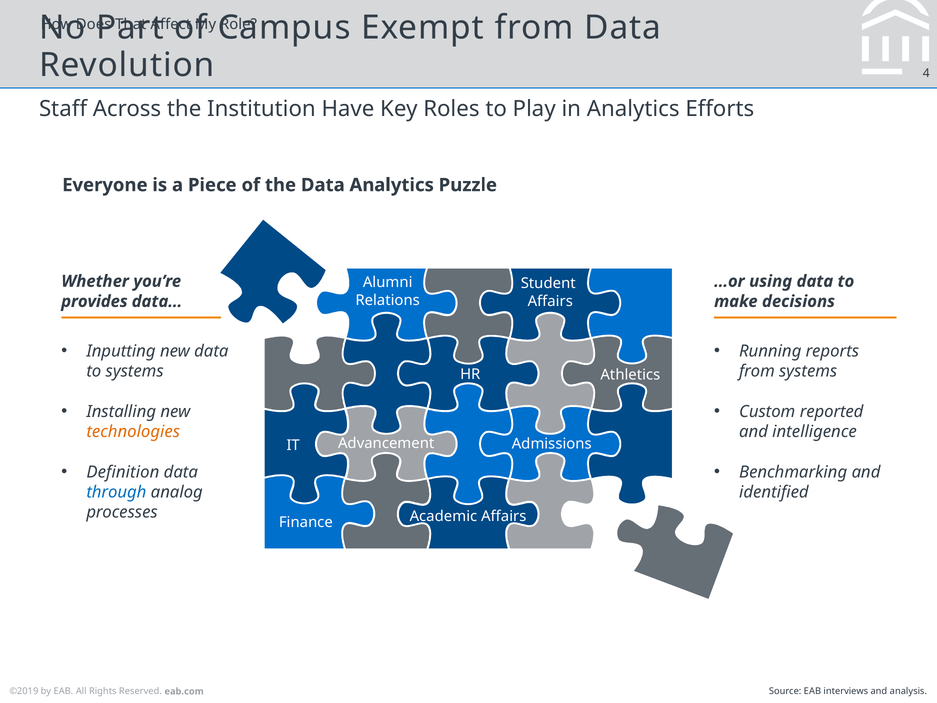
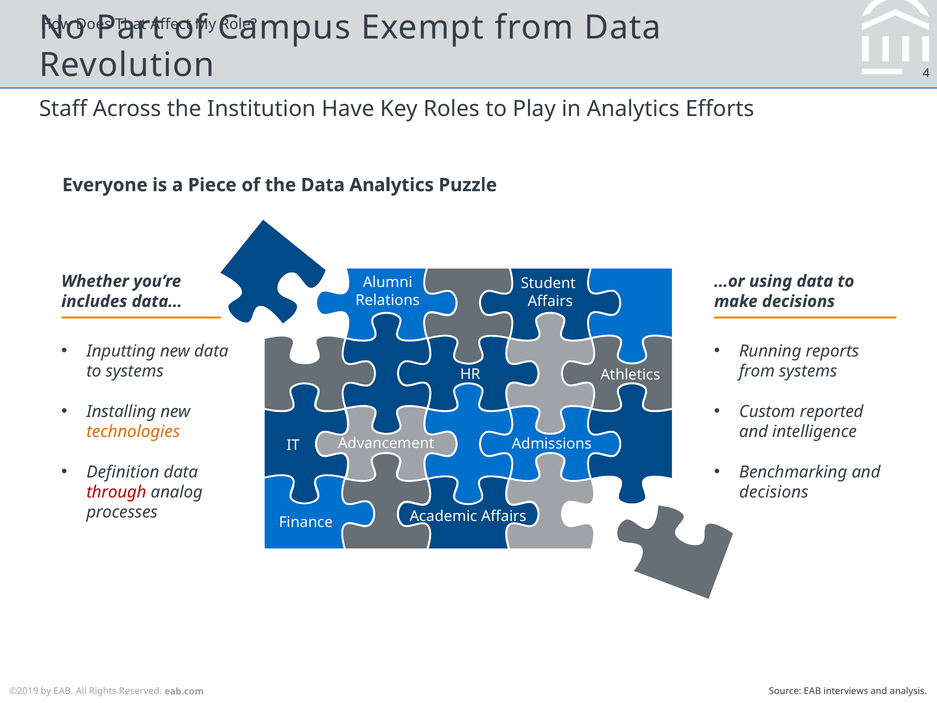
provides: provides -> includes
through colour: blue -> red
identified at (774, 492): identified -> decisions
